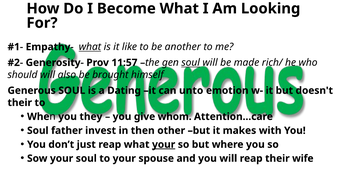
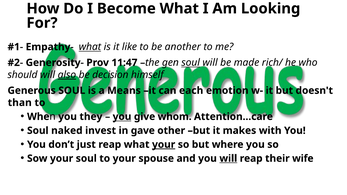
11:57: 11:57 -> 11:47
also underline: none -> present
brought: brought -> decision
Dating: Dating -> Means
unto: unto -> each
their at (20, 103): their -> than
you at (122, 117) underline: none -> present
father: father -> naked
then: then -> gave
will at (228, 159) underline: none -> present
